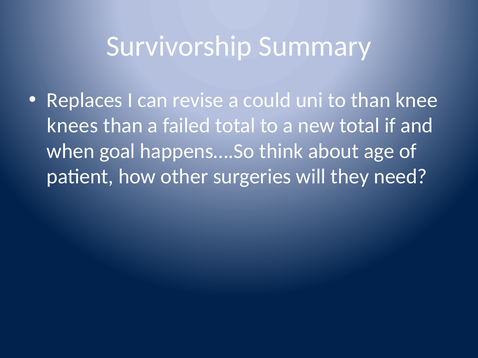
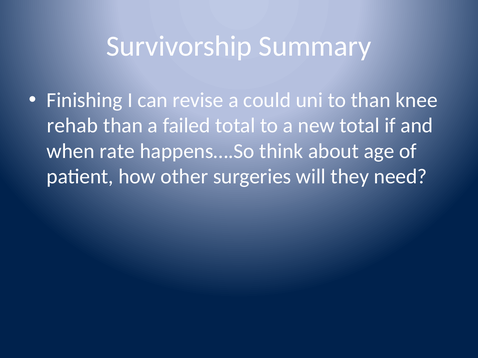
Replaces: Replaces -> Finishing
knees: knees -> rehab
goal: goal -> rate
